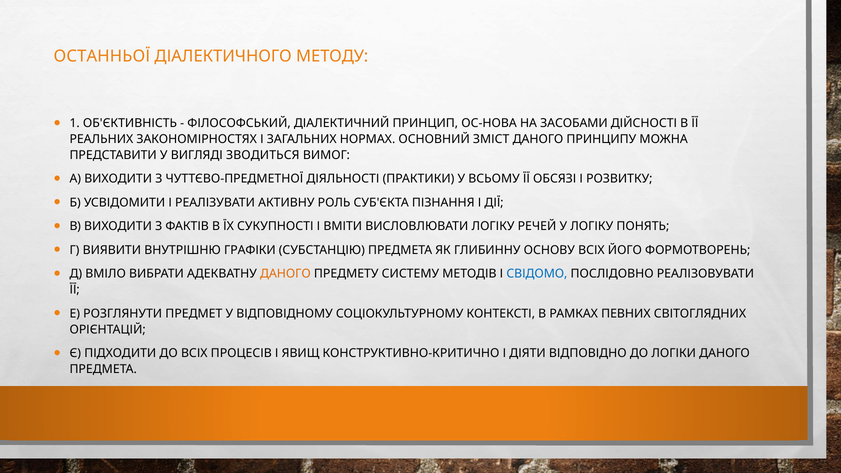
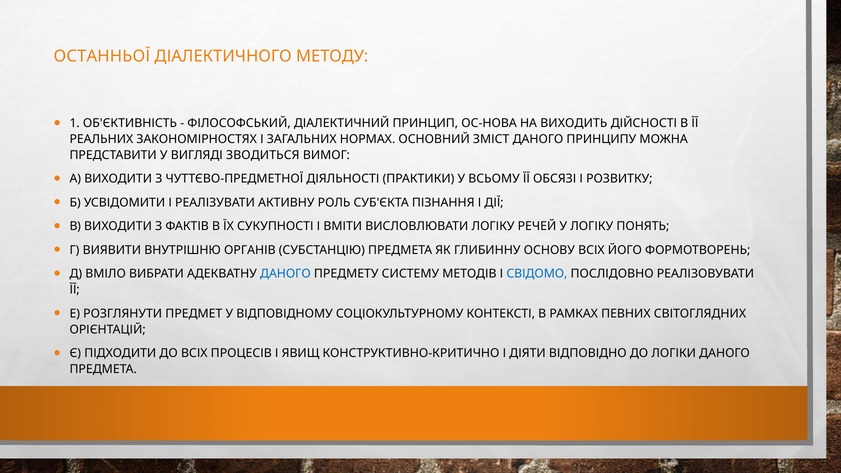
ЗАСОБАМИ: ЗАСОБАМИ -> ВИХОДИТЬ
ГРАФІКИ: ГРАФІКИ -> ОРГАНІВ
ДАНОГО at (285, 274) colour: orange -> blue
